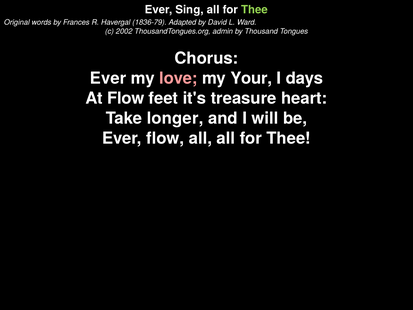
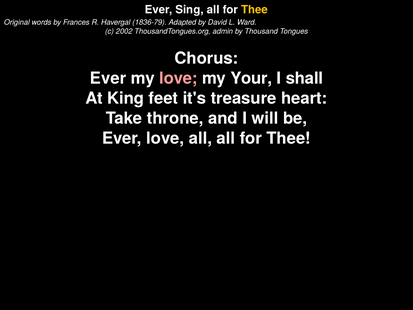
Thee at (255, 10) colour: light green -> yellow
days: days -> shall
At Flow: Flow -> King
longer: longer -> throne
Ever flow: flow -> love
